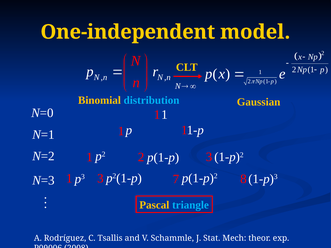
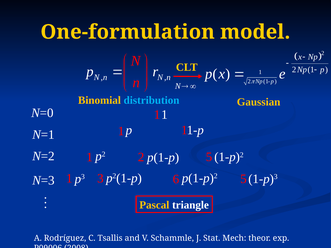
One-independent: One-independent -> One-formulation
2 3: 3 -> 5
7: 7 -> 6
1 8: 8 -> 5
triangle colour: light blue -> white
